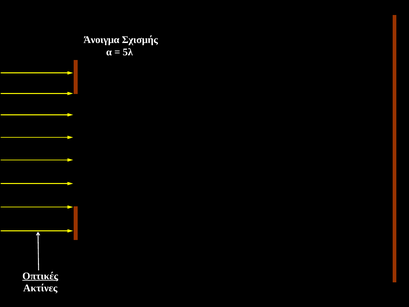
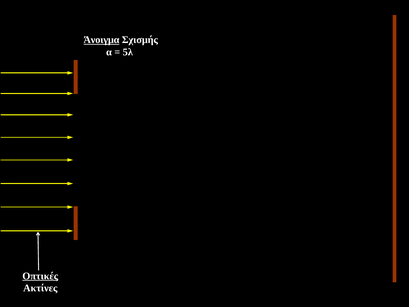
Άνοιγμα underline: none -> present
